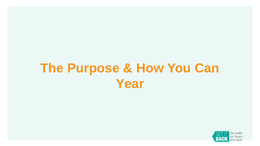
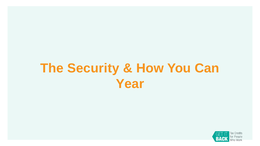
Purpose: Purpose -> Security
